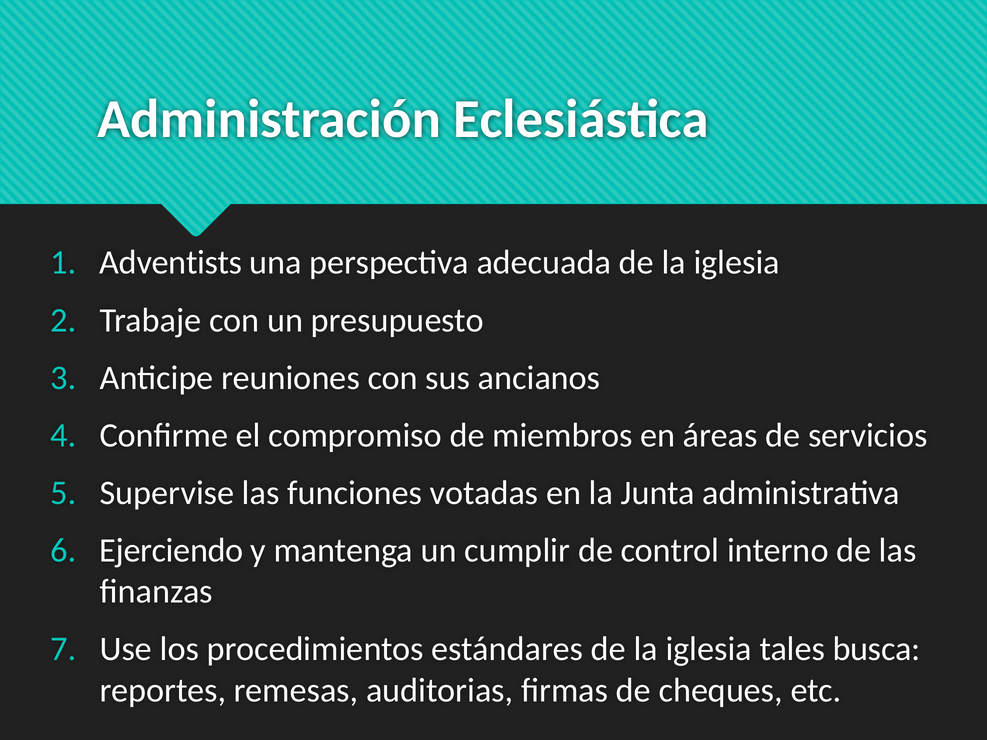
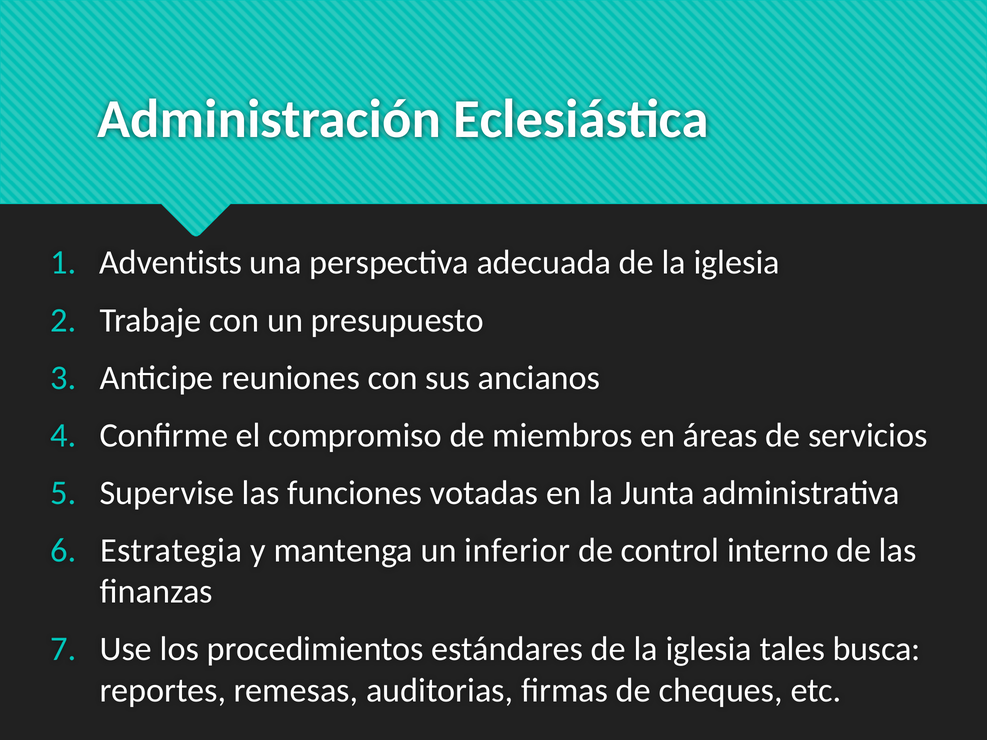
Ejerciendo: Ejerciendo -> Estrategia
cumplir: cumplir -> inferior
